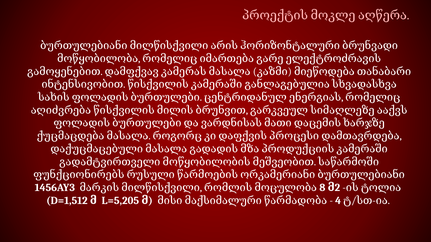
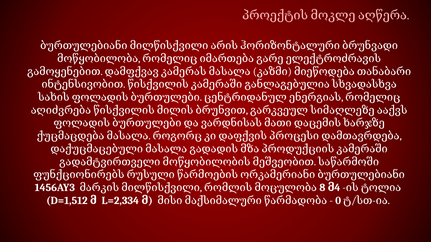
2: 2 -> 4
4: 4 -> 0
L=5,205: L=5,205 -> L=2,334
